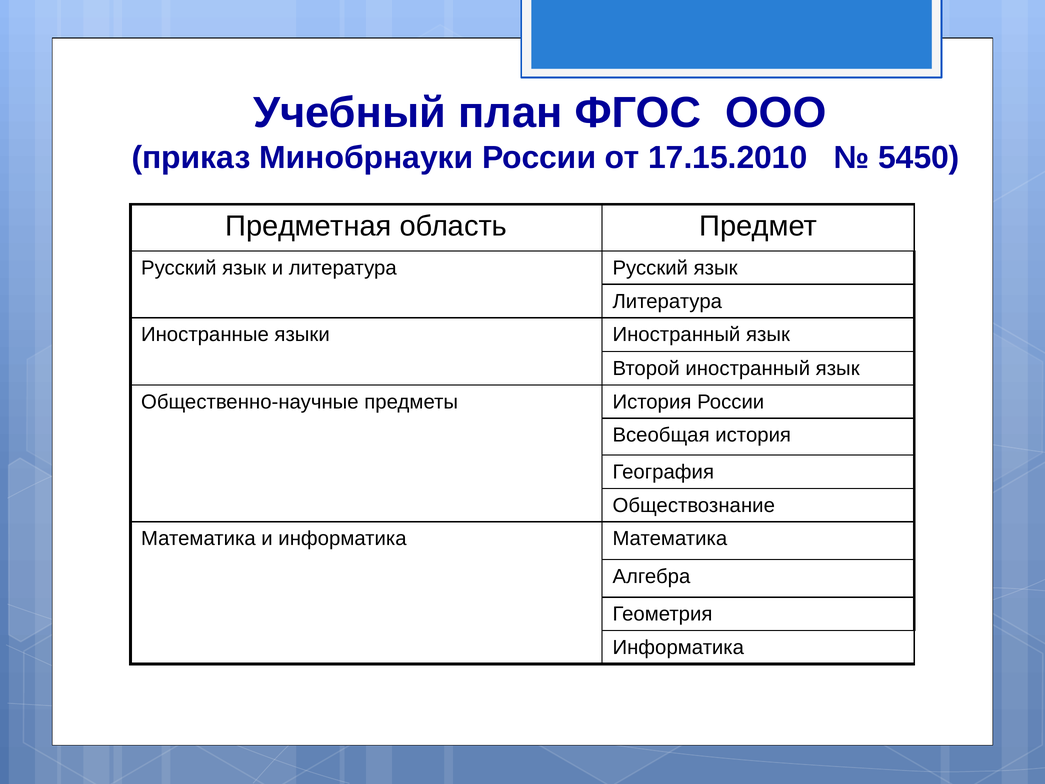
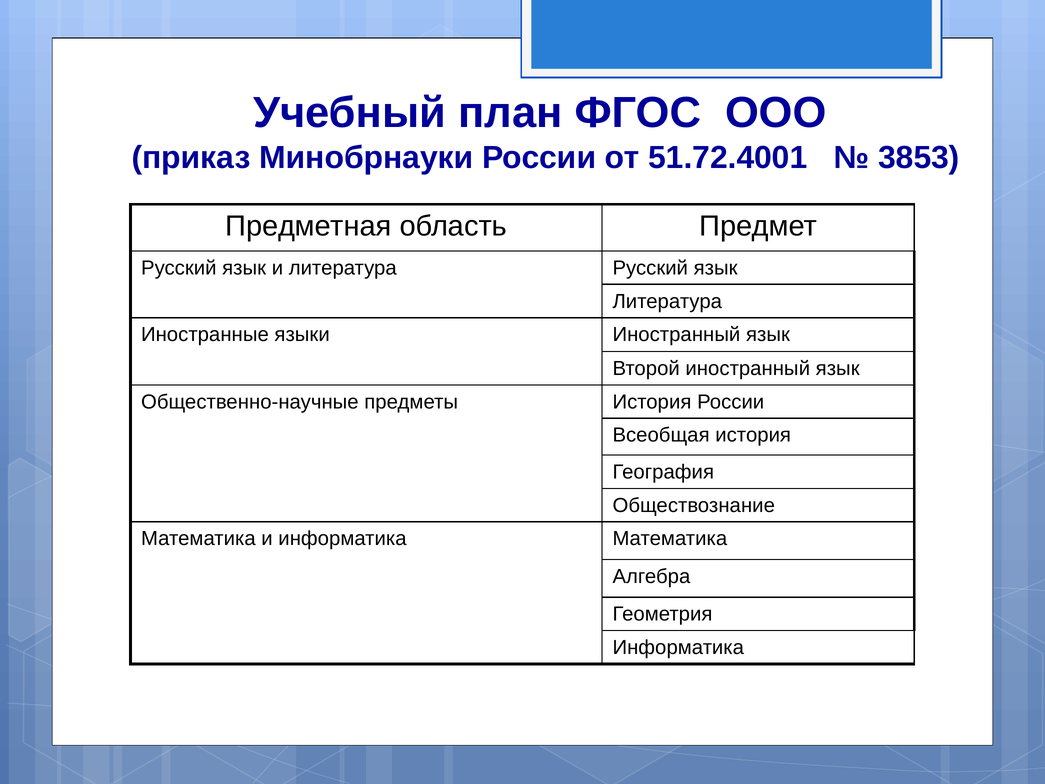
17.15.2010: 17.15.2010 -> 51.72.4001
5450: 5450 -> 3853
